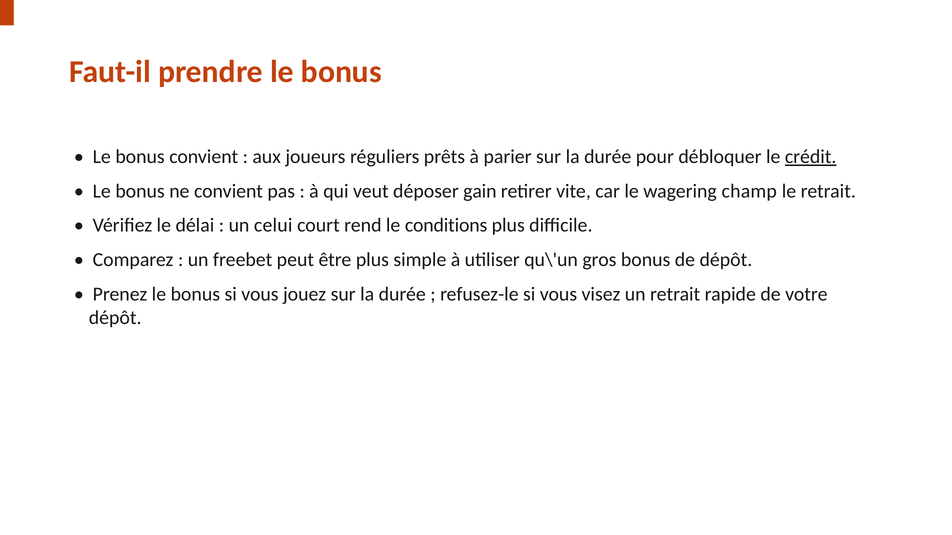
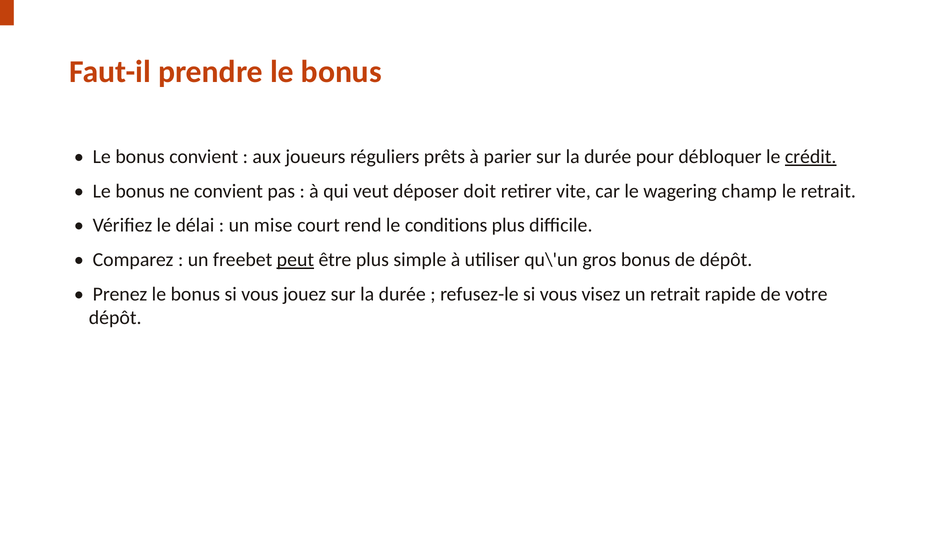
gain: gain -> doit
celui: celui -> mise
peut underline: none -> present
